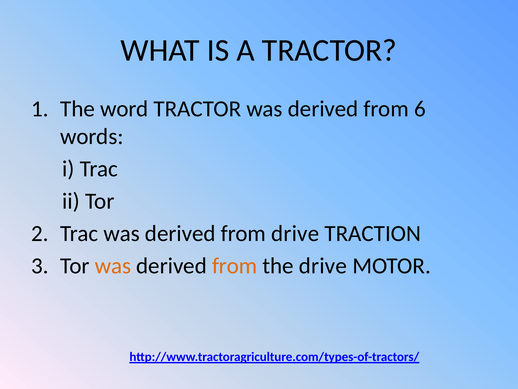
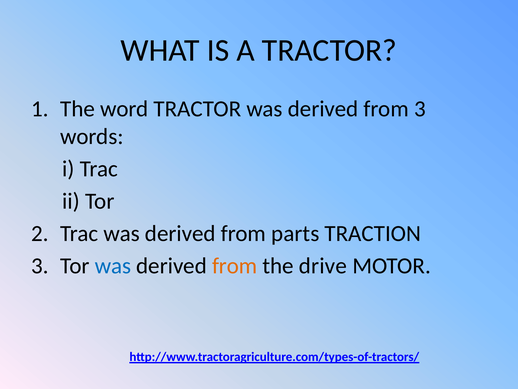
from 6: 6 -> 3
from drive: drive -> parts
was at (113, 265) colour: orange -> blue
